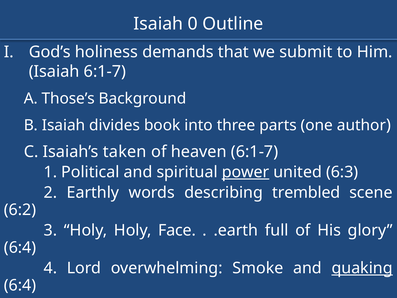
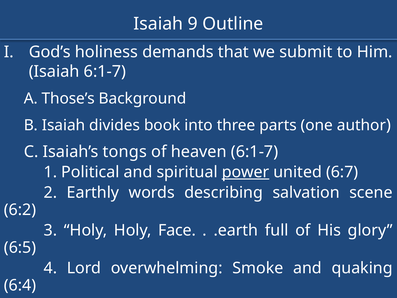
0: 0 -> 9
taken: taken -> tongs
6:3: 6:3 -> 6:7
trembled: trembled -> salvation
6:4 at (20, 247): 6:4 -> 6:5
quaking underline: present -> none
